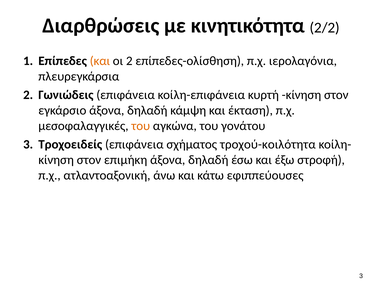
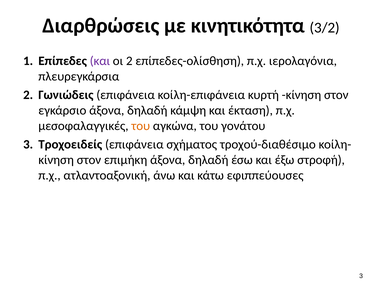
2/2: 2/2 -> 3/2
και at (100, 61) colour: orange -> purple
τροχού-κοιλότητα: τροχού-κοιλότητα -> τροχού-διαθέσιμο
